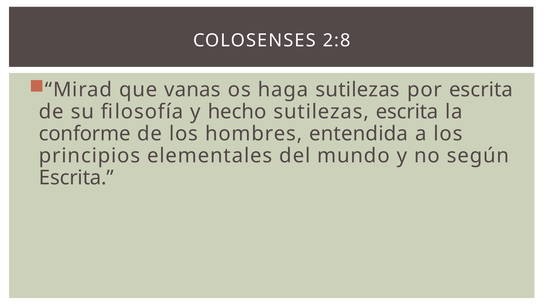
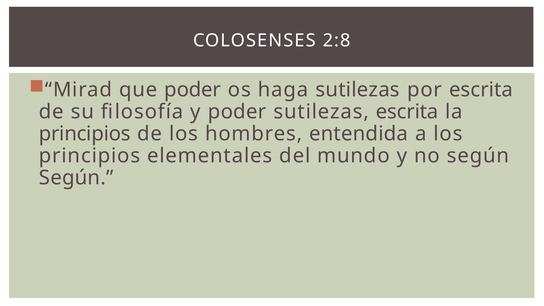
que vanas: vanas -> poder
y hecho: hecho -> poder
conforme at (85, 134): conforme -> principios
Escrita at (76, 178): Escrita -> Según
